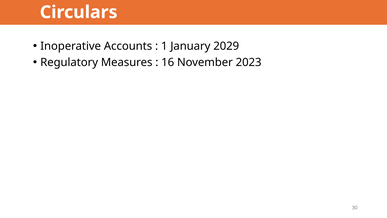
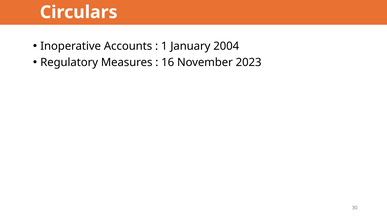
2029: 2029 -> 2004
